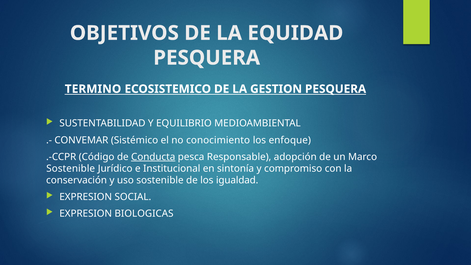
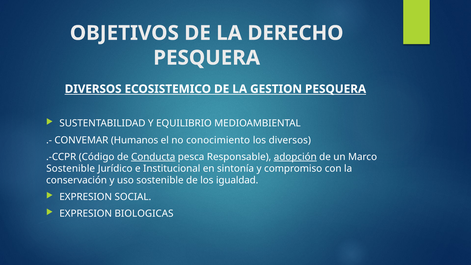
EQUIDAD: EQUIDAD -> DERECHO
TERMINO at (93, 89): TERMINO -> DIVERSOS
Sistémico: Sistémico -> Humanos
los enfoque: enfoque -> diversos
adopción underline: none -> present
